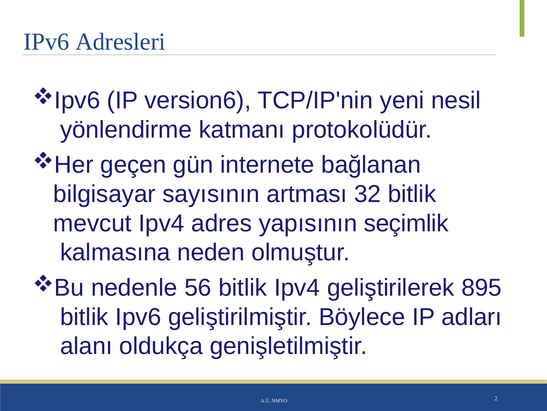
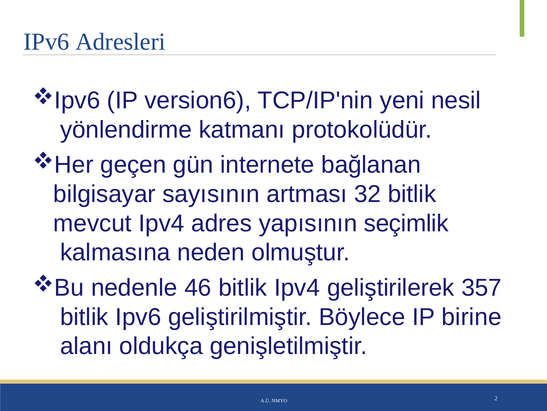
56: 56 -> 46
895: 895 -> 357
adları: adları -> birine
